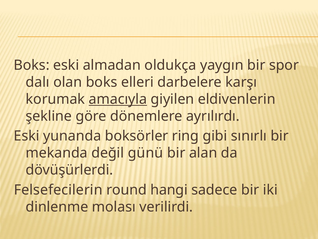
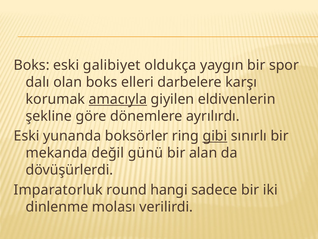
almadan: almadan -> galibiyet
gibi underline: none -> present
Felsefecilerin: Felsefecilerin -> Imparatorluk
